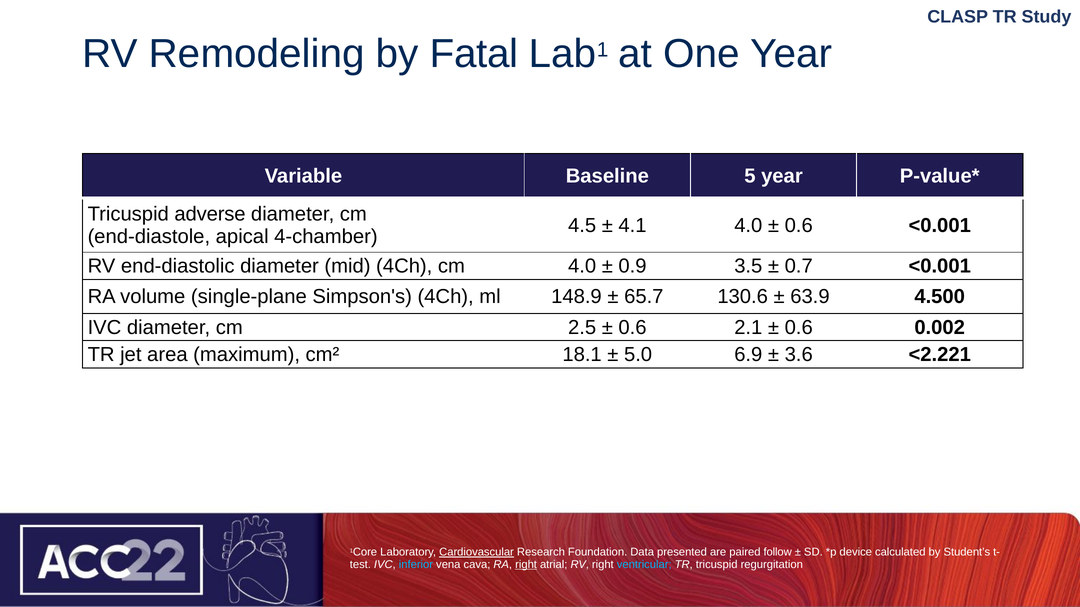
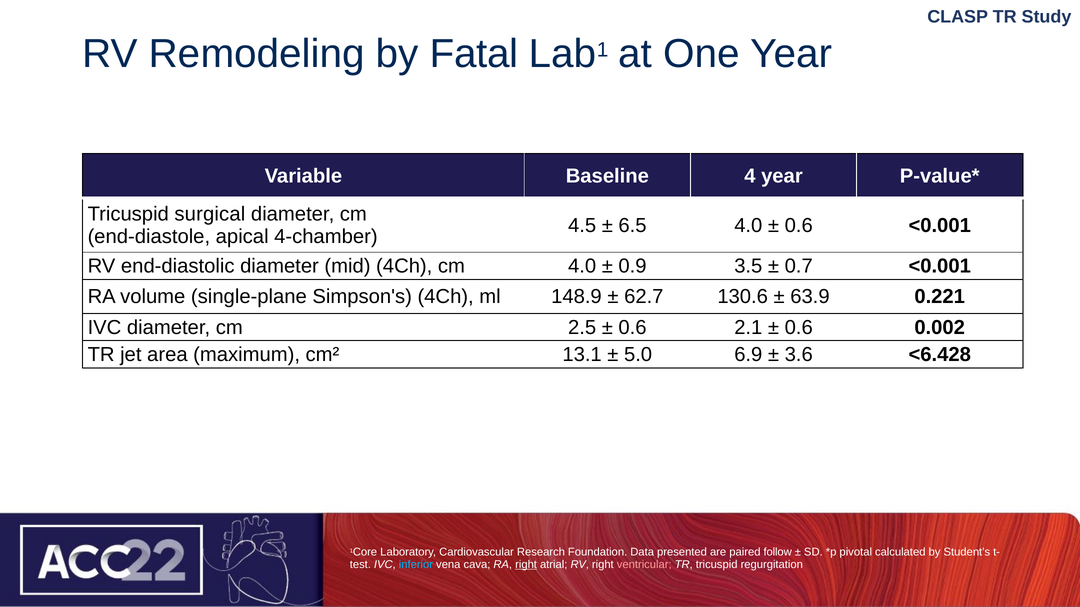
5: 5 -> 4
adverse: adverse -> surgical
4.1: 4.1 -> 6.5
65.7: 65.7 -> 62.7
4.500: 4.500 -> 0.221
18.1: 18.1 -> 13.1
<2.221: <2.221 -> <6.428
Cardiovascular underline: present -> none
device: device -> pivotal
ventricular colour: light blue -> pink
